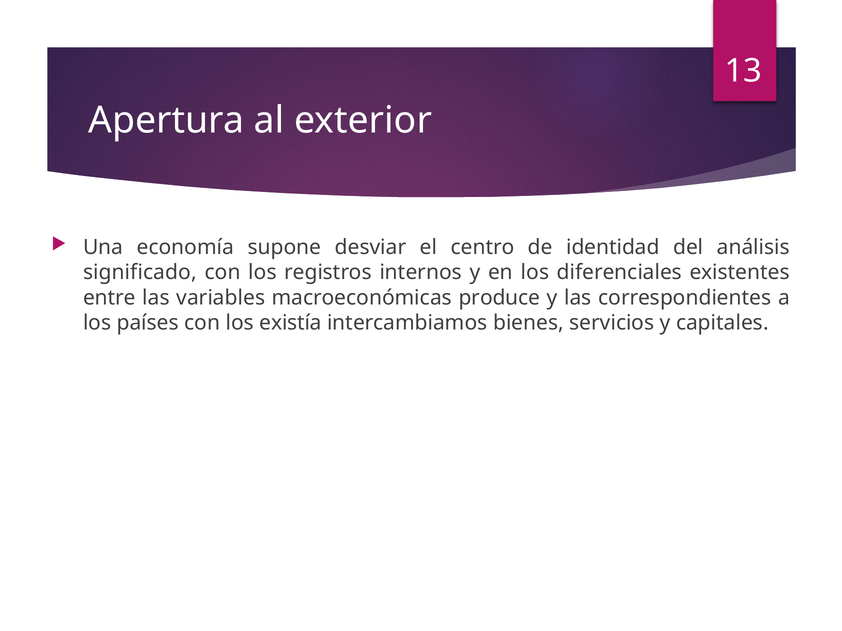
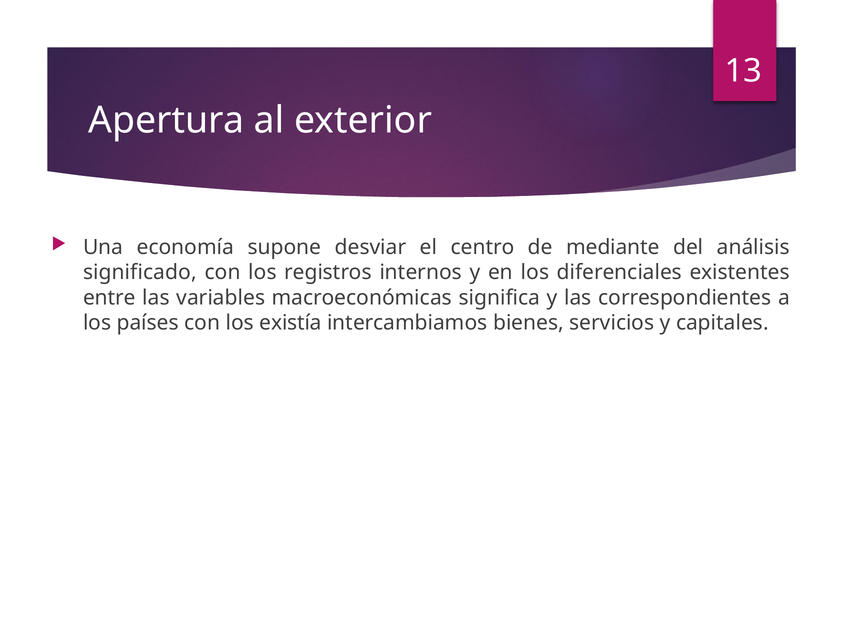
identidad: identidad -> mediante
produce: produce -> significa
